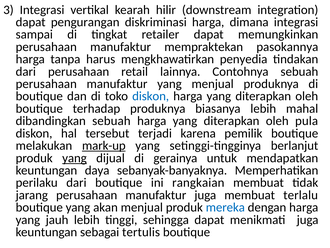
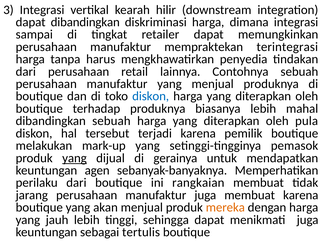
dapat pengurangan: pengurangan -> dibandingkan
pasokannya: pasokannya -> terintegrasi
mark-up underline: present -> none
berlanjut: berlanjut -> pemasok
daya: daya -> agen
membuat terlalu: terlalu -> karena
mereka colour: blue -> orange
